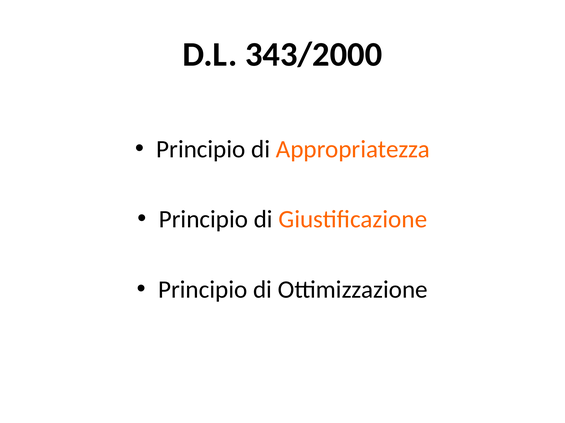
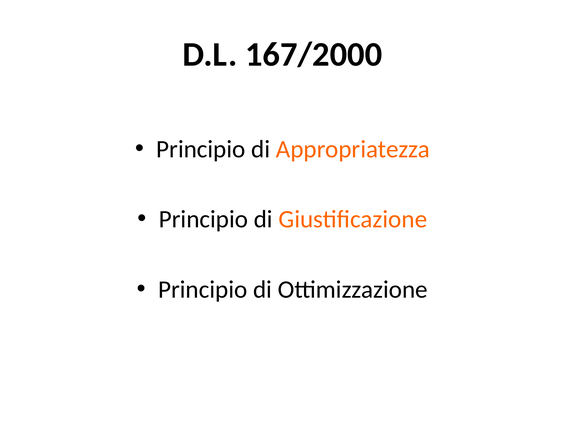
343/2000: 343/2000 -> 167/2000
